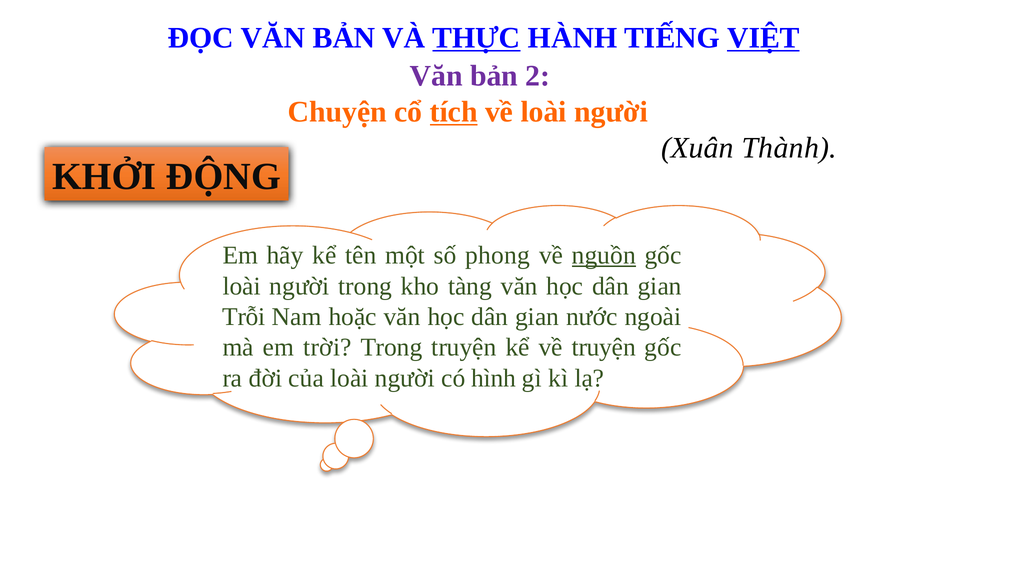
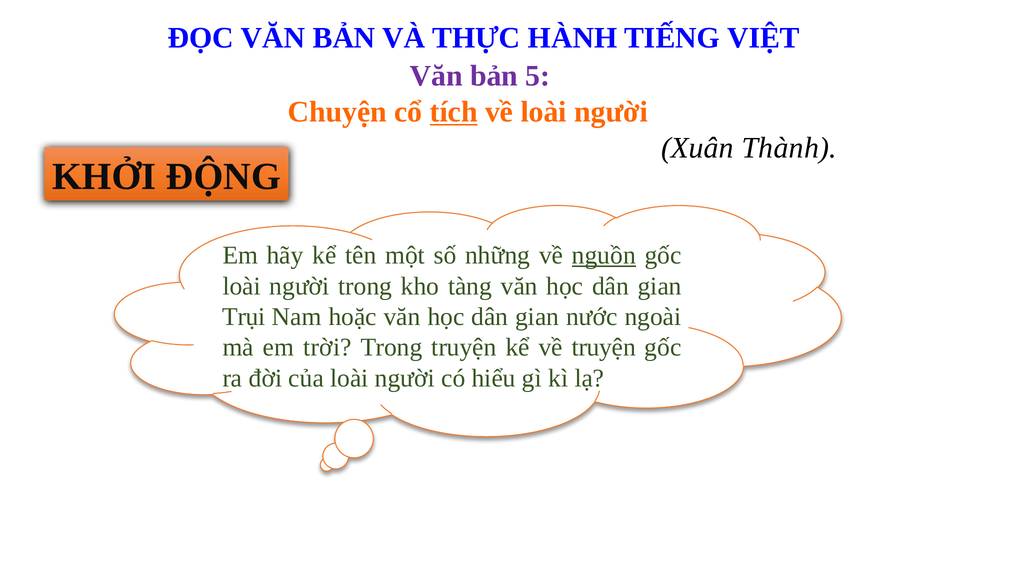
THỰC underline: present -> none
VIỆT underline: present -> none
2: 2 -> 5
phong: phong -> những
Trỗi: Trỗi -> Trụi
hình: hình -> hiểu
